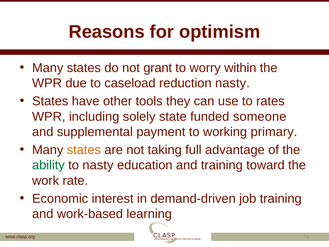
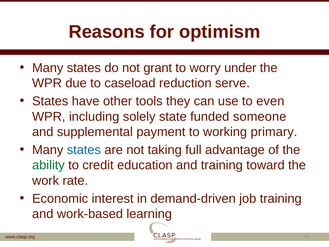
within: within -> under
reduction nasty: nasty -> serve
rates: rates -> even
states at (84, 150) colour: orange -> blue
to nasty: nasty -> credit
